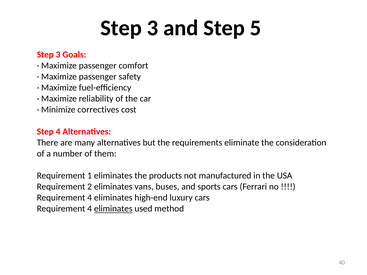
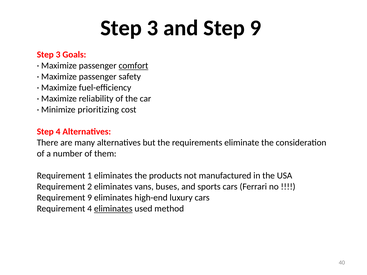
Step 5: 5 -> 9
comfort underline: none -> present
correctives: correctives -> prioritizing
4 at (90, 198): 4 -> 9
